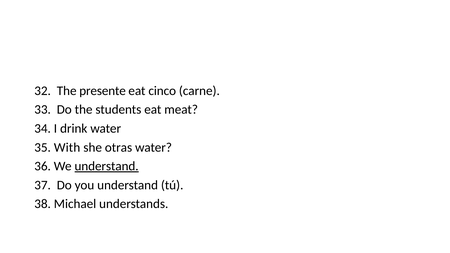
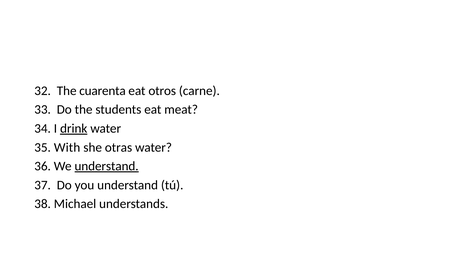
presente: presente -> cuarenta
cinco: cinco -> otros
drink underline: none -> present
